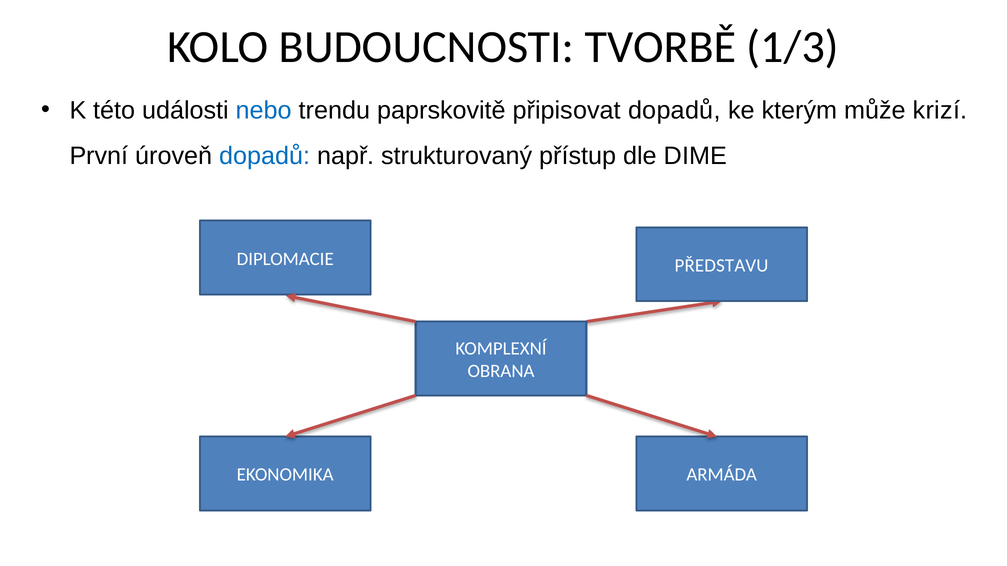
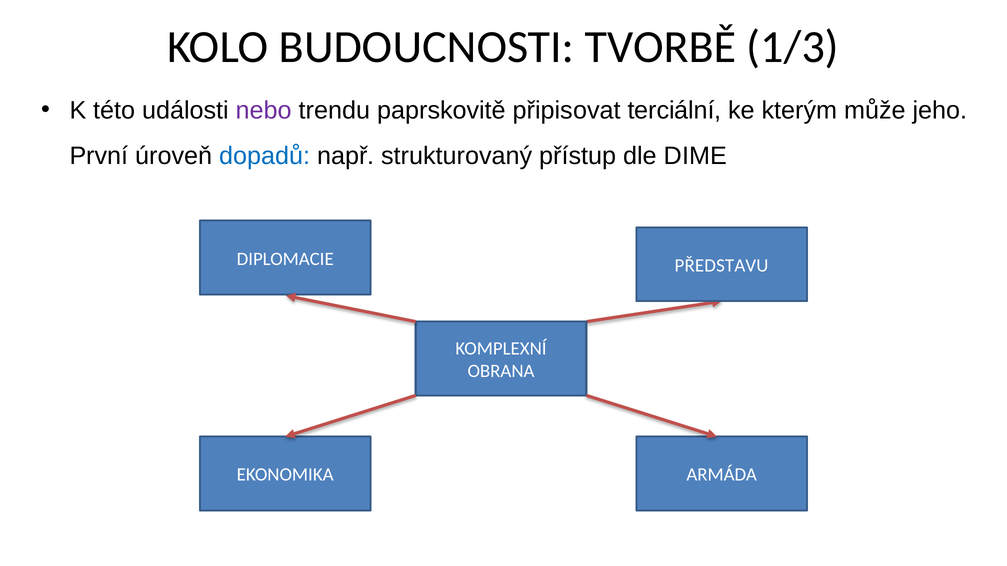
nebo colour: blue -> purple
připisovat dopadů: dopadů -> terciální
krizí: krizí -> jeho
